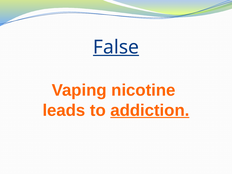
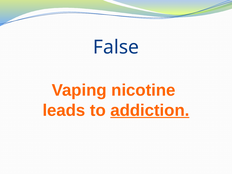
False underline: present -> none
